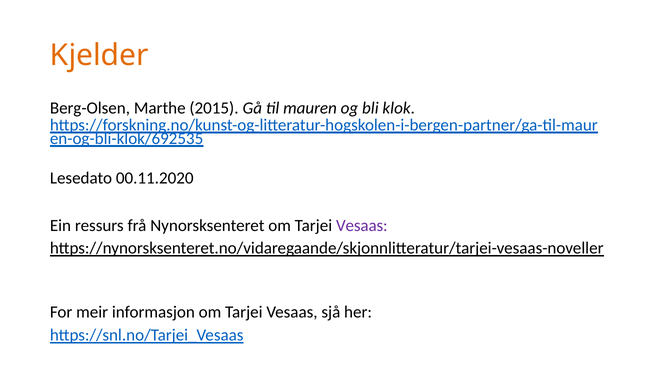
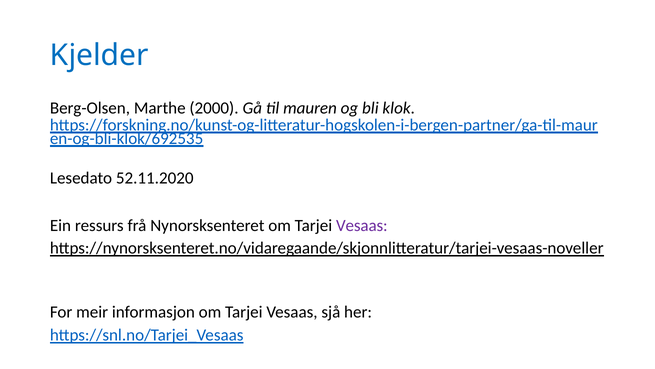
Kjelder colour: orange -> blue
2015: 2015 -> 2000
00.11.2020: 00.11.2020 -> 52.11.2020
